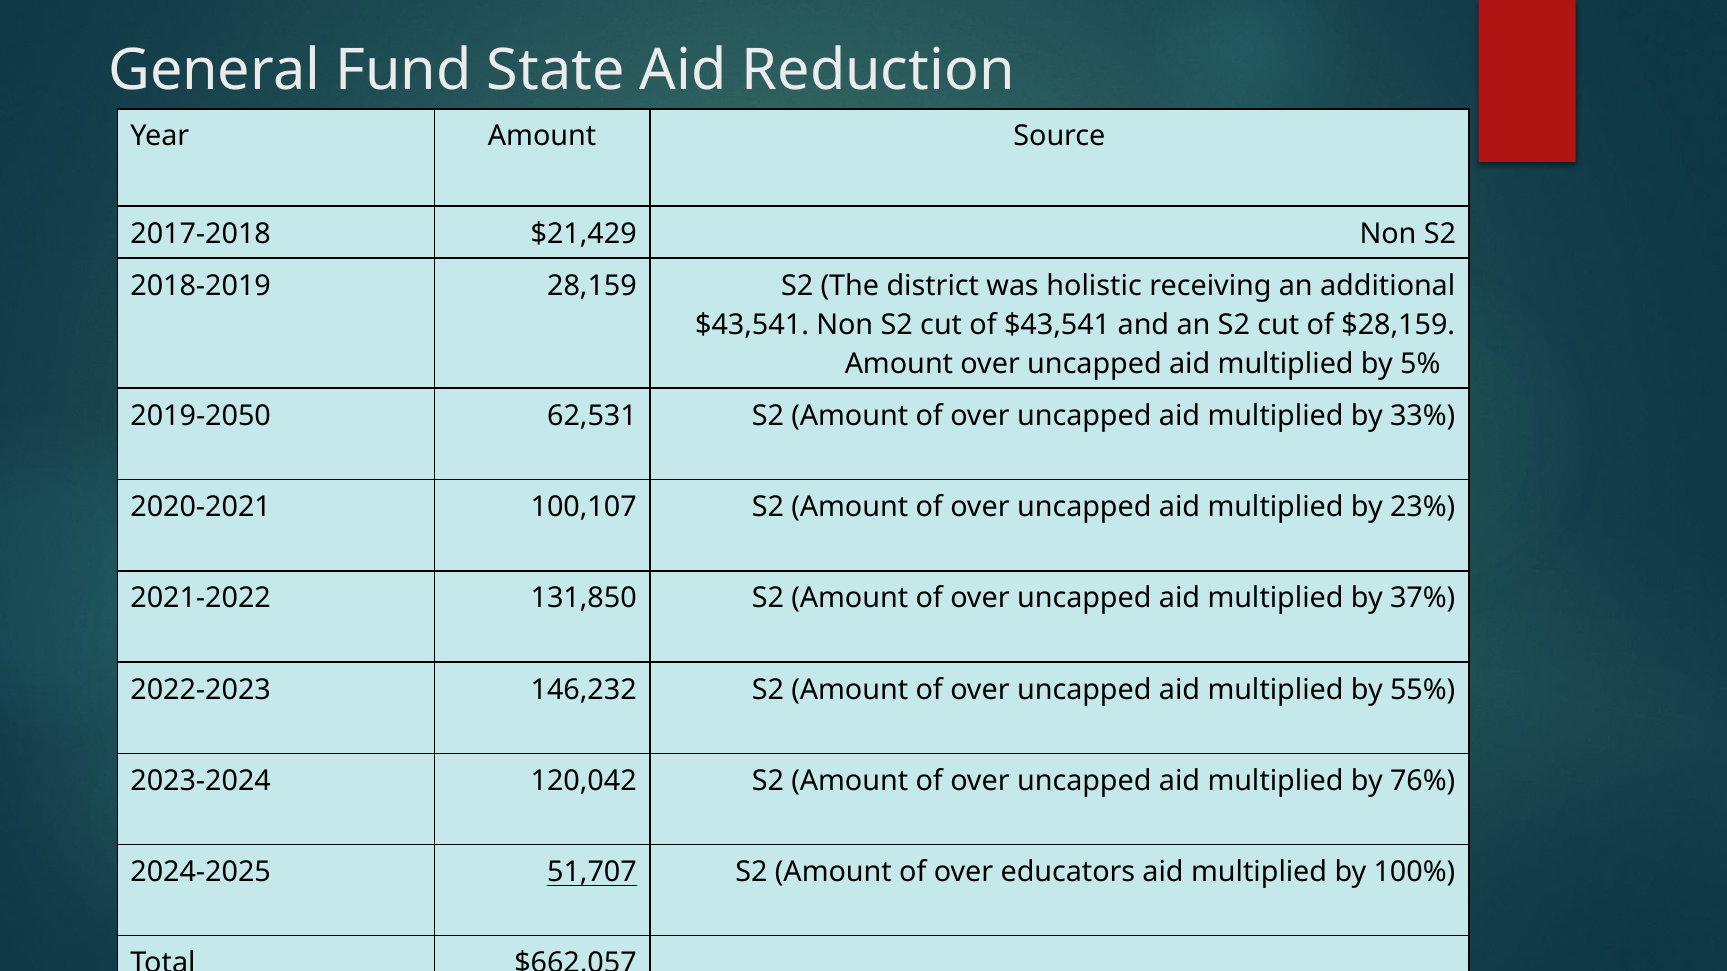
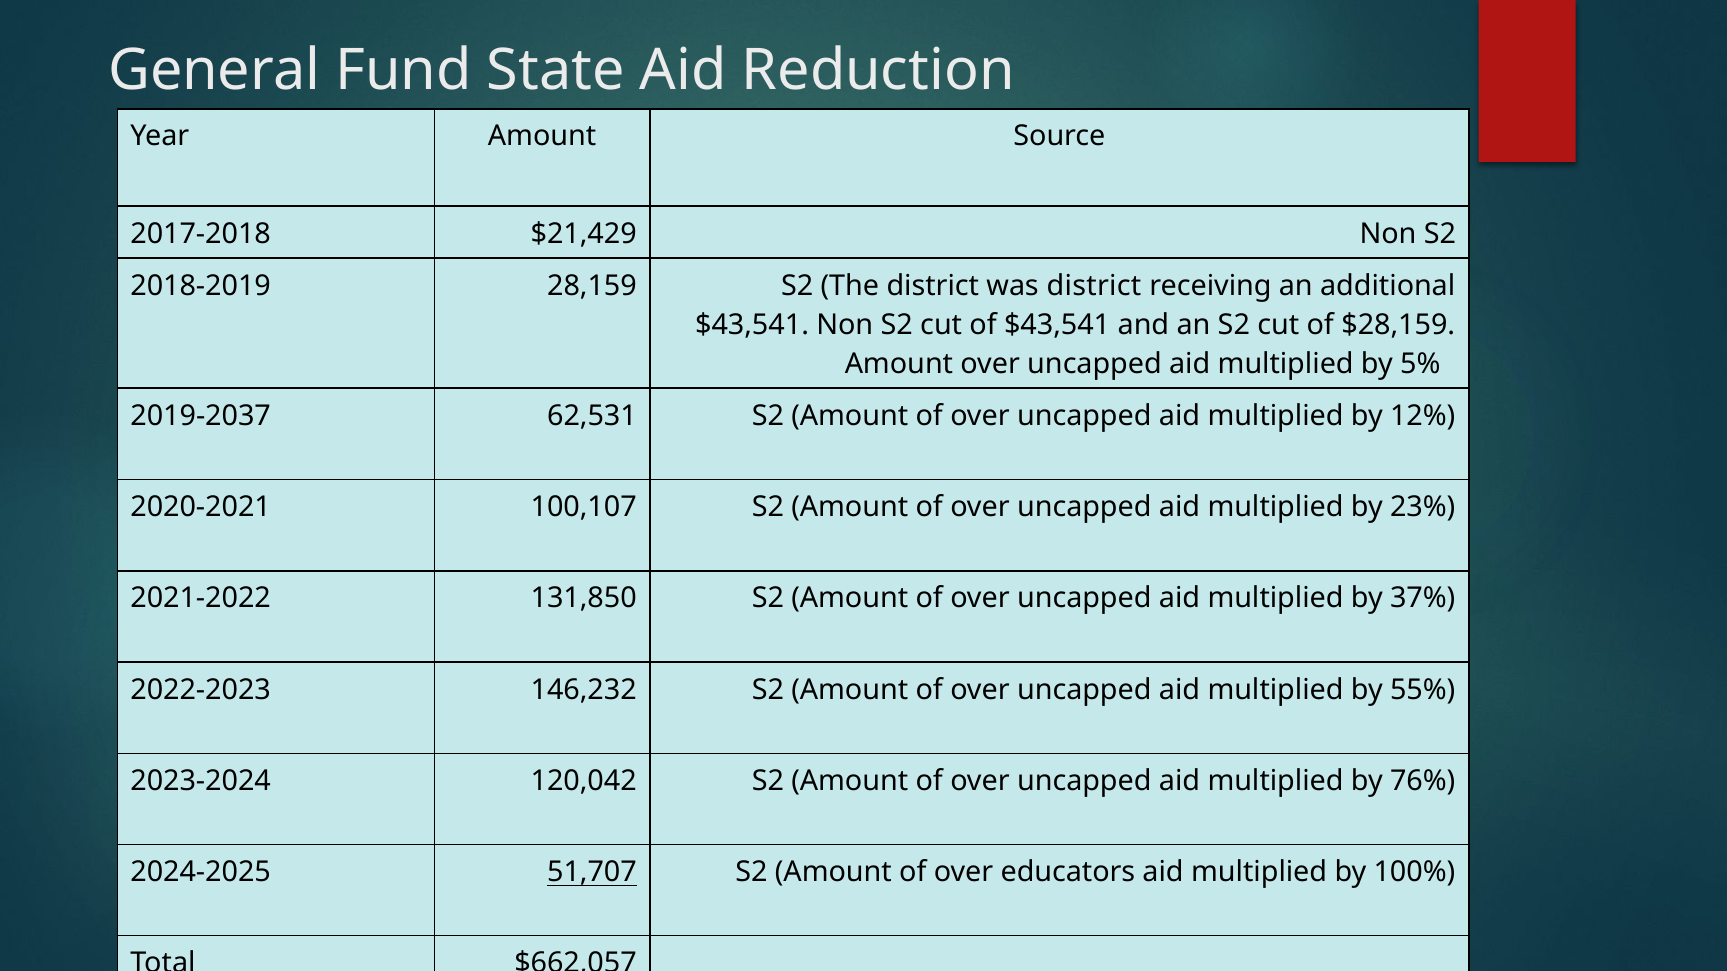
was holistic: holistic -> district
2019-2050: 2019-2050 -> 2019-2037
33%: 33% -> 12%
